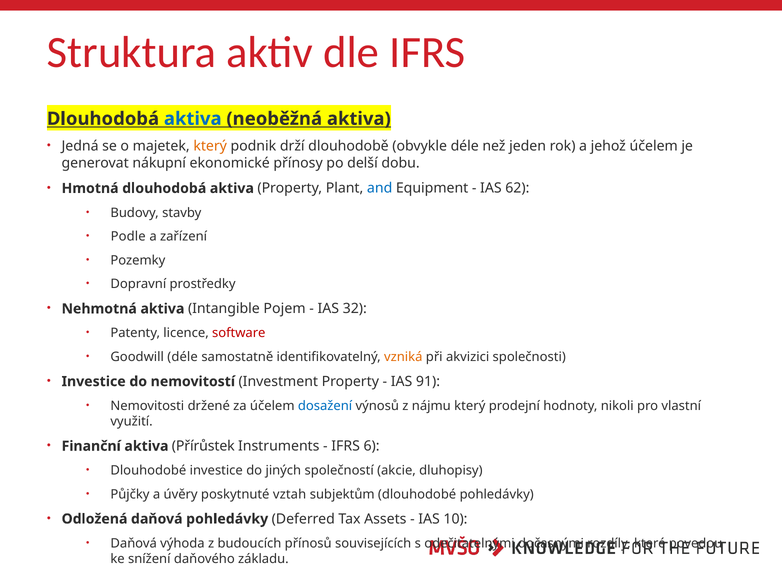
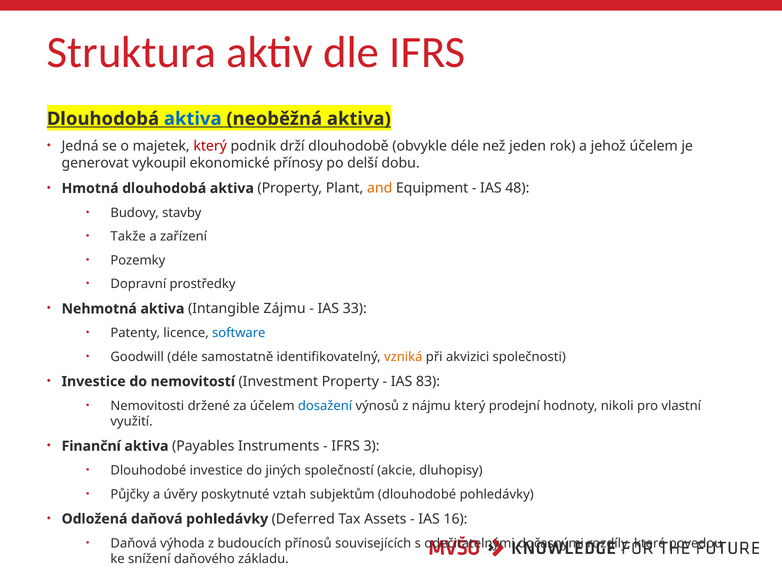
který at (210, 146) colour: orange -> red
nákupní: nákupní -> vykoupil
and colour: blue -> orange
62: 62 -> 48
Podle: Podle -> Takže
Pojem: Pojem -> Zájmu
32: 32 -> 33
software colour: red -> blue
91: 91 -> 83
Přírůstek: Přírůstek -> Payables
6: 6 -> 3
10: 10 -> 16
